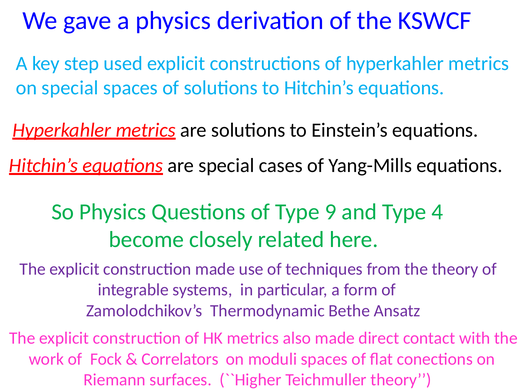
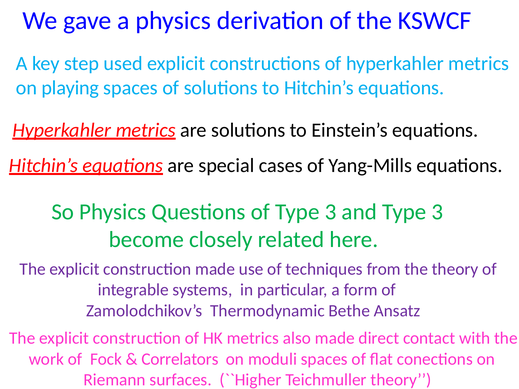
on special: special -> playing
of Type 9: 9 -> 3
and Type 4: 4 -> 3
